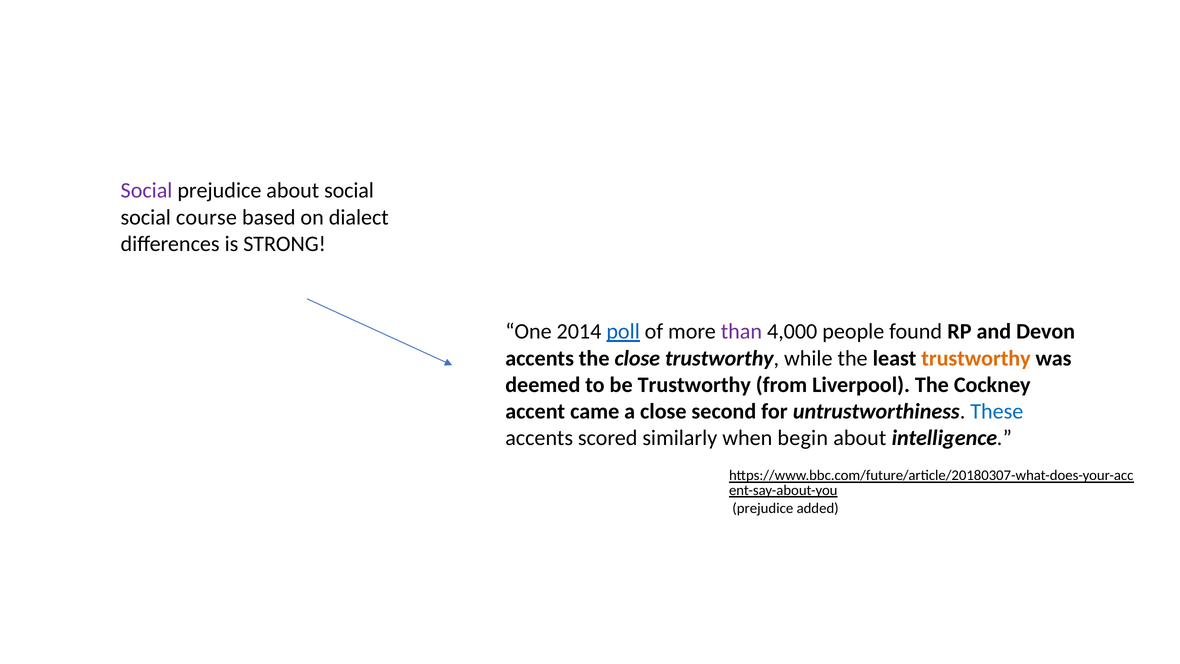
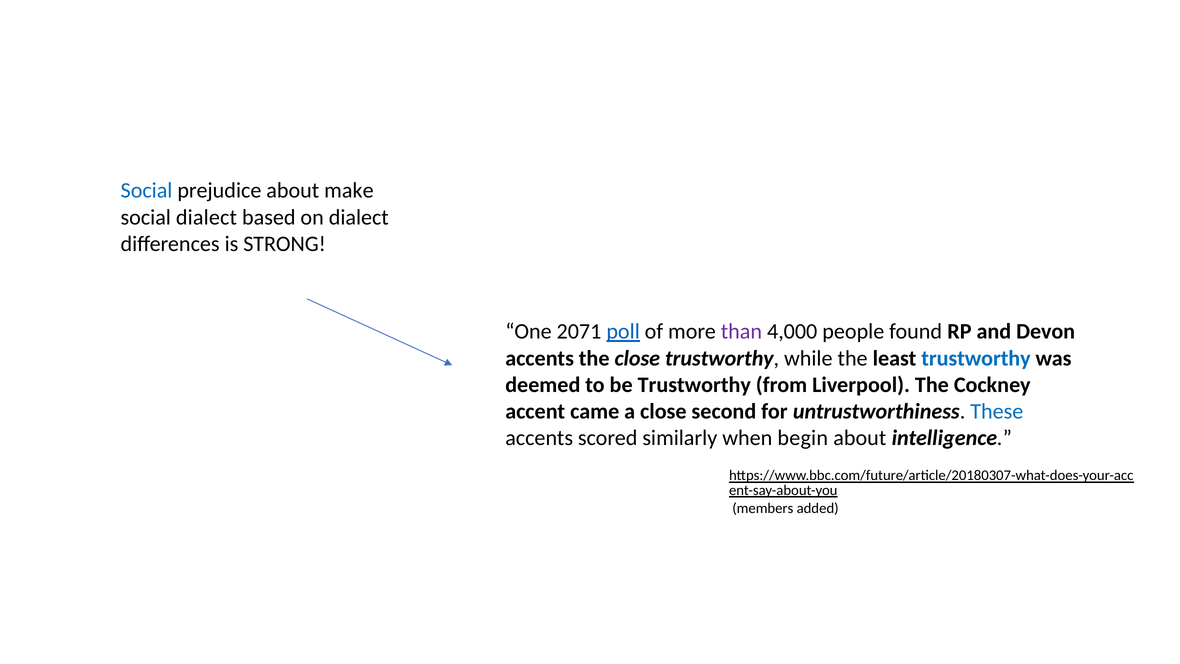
Social at (147, 191) colour: purple -> blue
about social: social -> make
social course: course -> dialect
2014: 2014 -> 2071
trustworthy at (976, 358) colour: orange -> blue
prejudice at (763, 508): prejudice -> members
